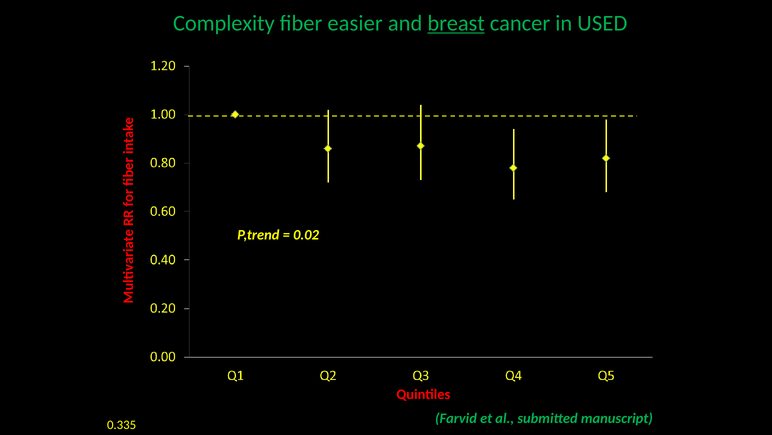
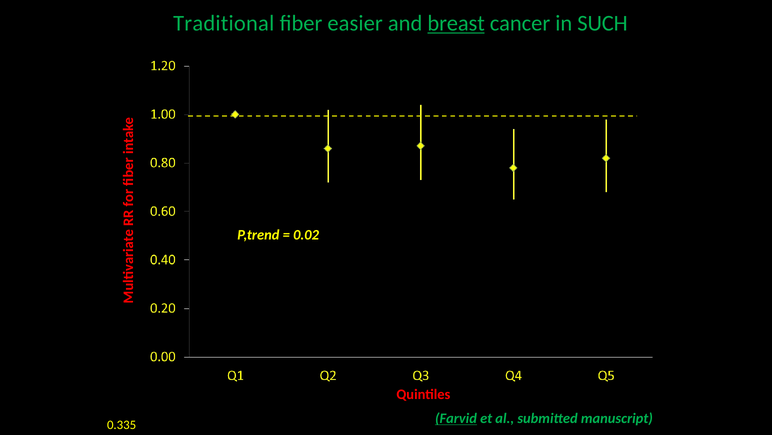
Complexity: Complexity -> Traditional
USED: USED -> SUCH
Farvid underline: none -> present
